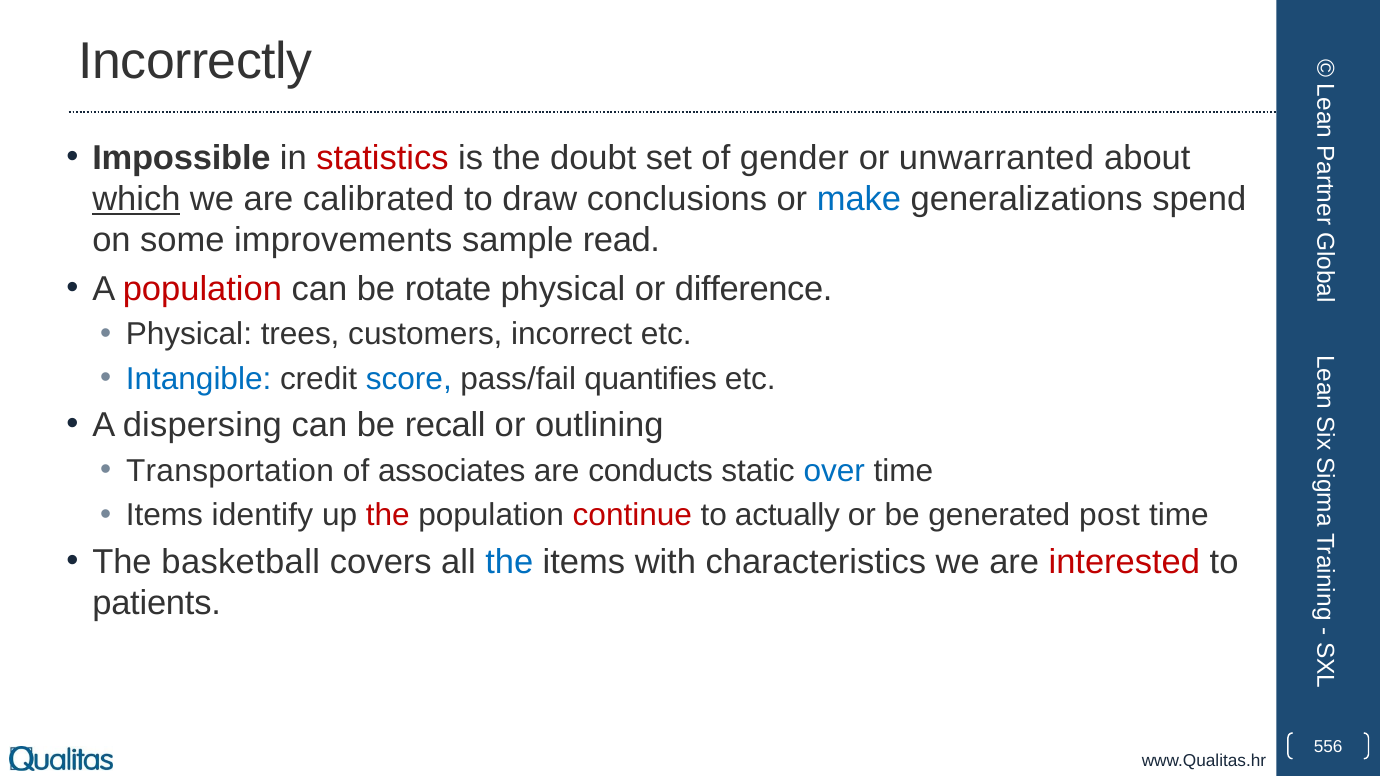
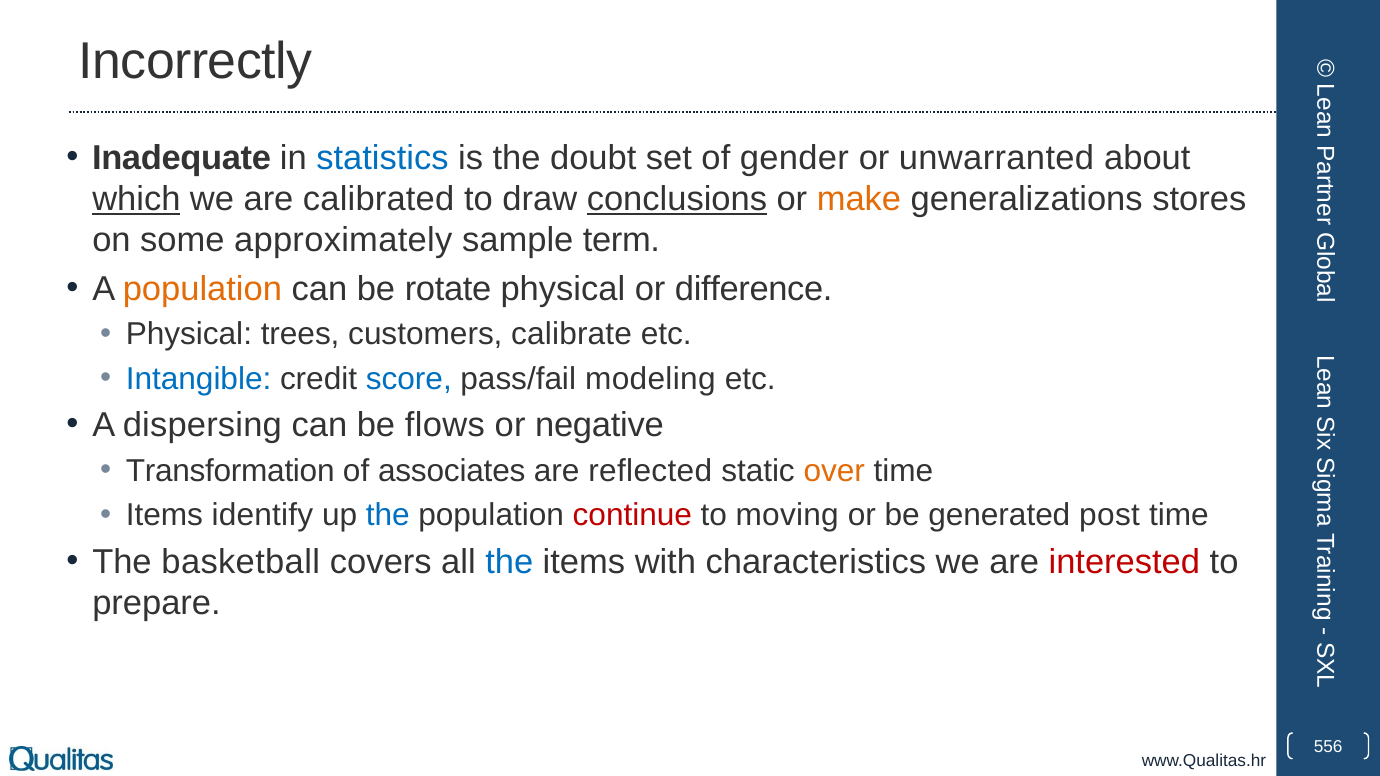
Impossible: Impossible -> Inadequate
statistics colour: red -> blue
conclusions underline: none -> present
make colour: blue -> orange
spend: spend -> stores
improvements: improvements -> approximately
read: read -> term
population at (202, 289) colour: red -> orange
incorrect: incorrect -> calibrate
quantifies: quantifies -> modeling
recall: recall -> flows
outlining: outlining -> negative
Transportation: Transportation -> Transformation
conducts: conducts -> reflected
over colour: blue -> orange
the at (388, 516) colour: red -> blue
actually: actually -> moving
patients: patients -> prepare
